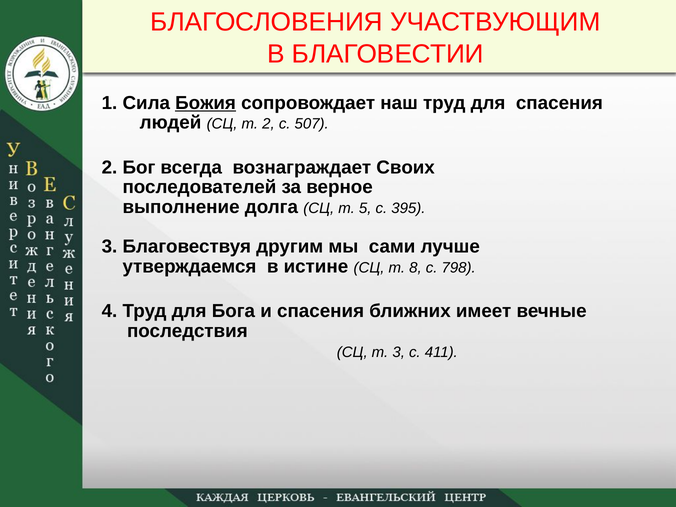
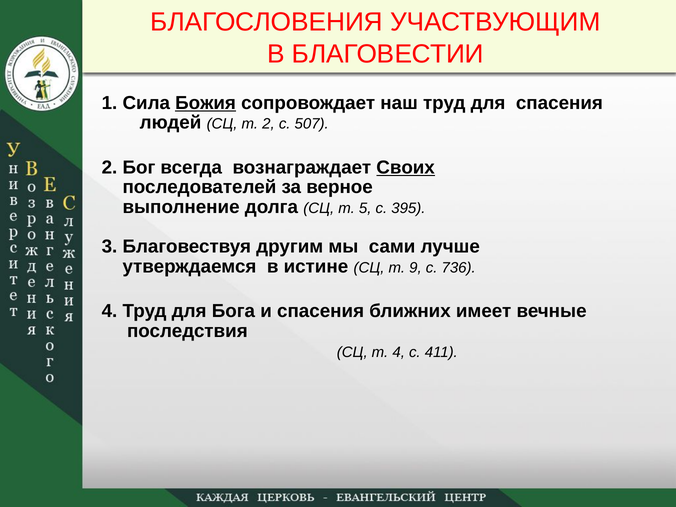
Своих underline: none -> present
8: 8 -> 9
798: 798 -> 736
т 3: 3 -> 4
